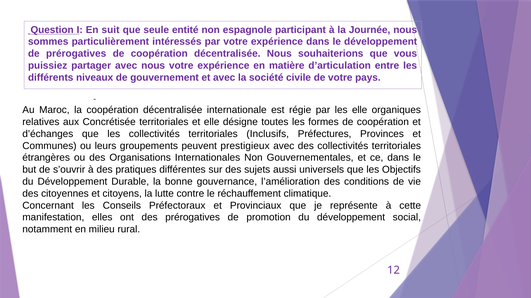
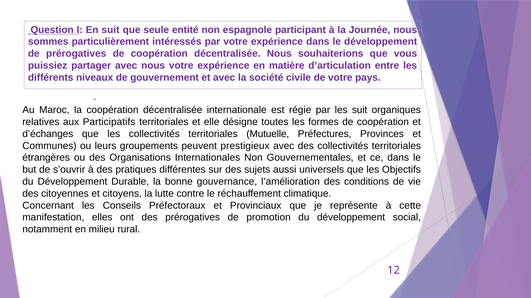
les elle: elle -> suit
Concrétisée: Concrétisée -> Participatifs
Inclusifs: Inclusifs -> Mutuelle
